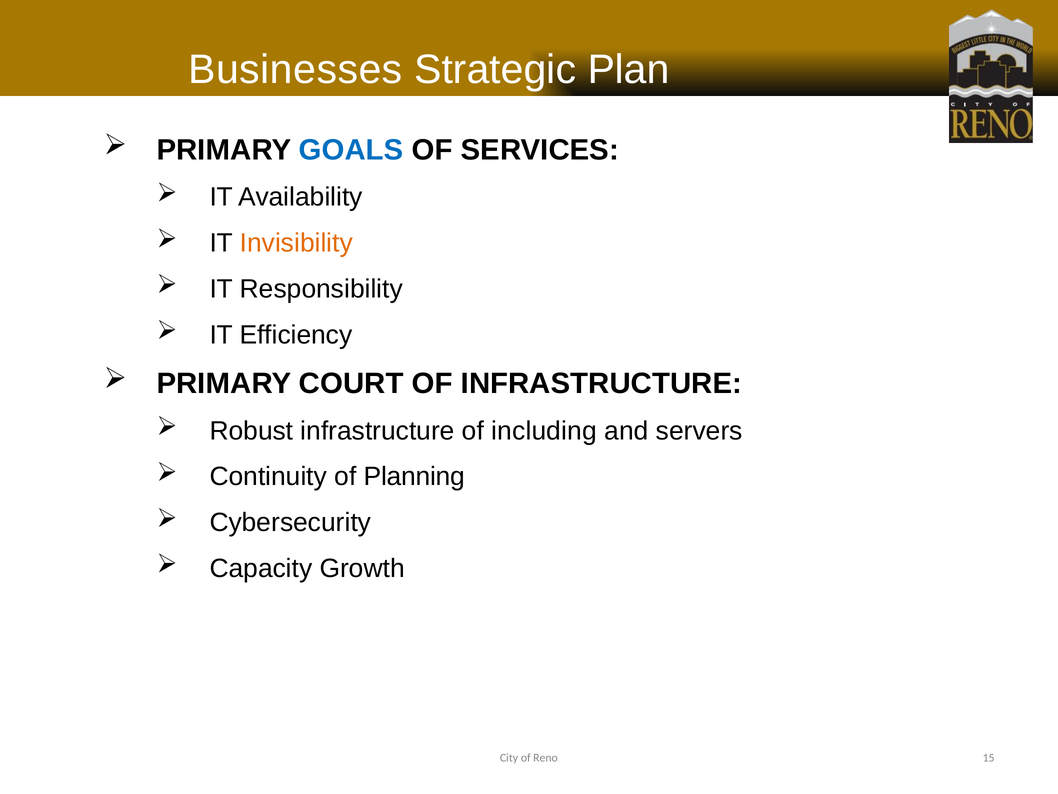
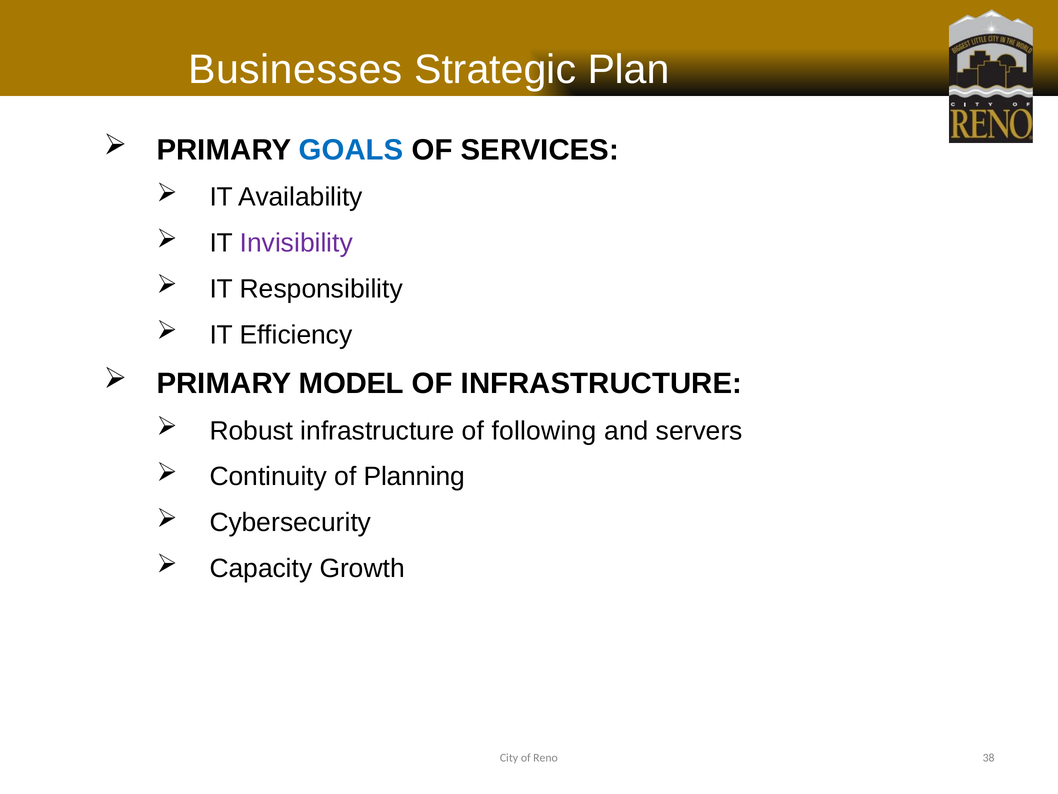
Invisibility colour: orange -> purple
COURT: COURT -> MODEL
including: including -> following
15: 15 -> 38
